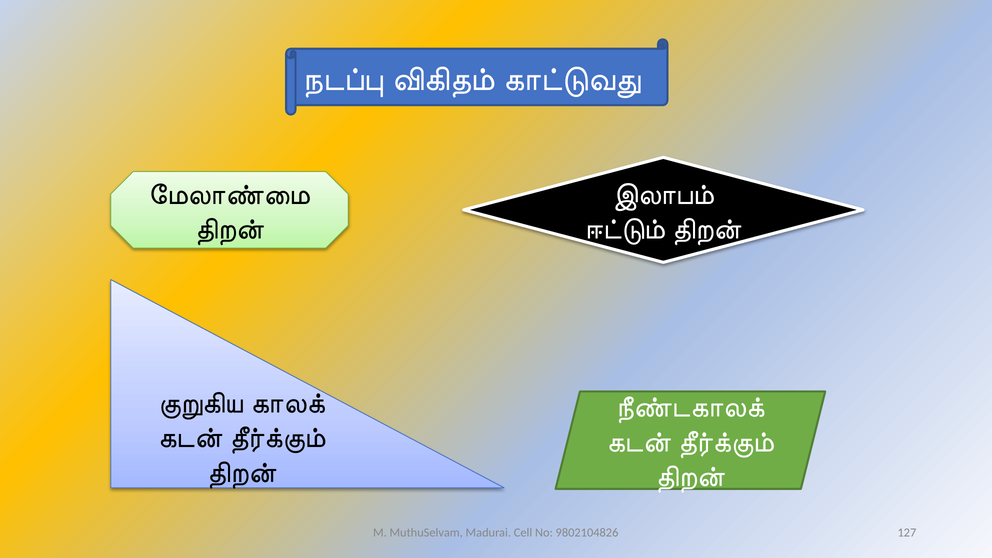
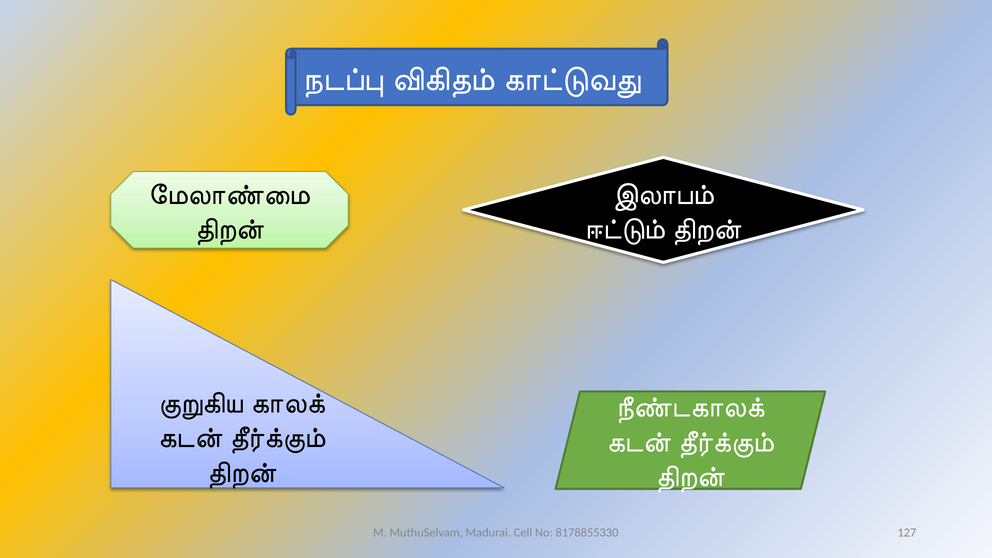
9802104826: 9802104826 -> 8178855330
